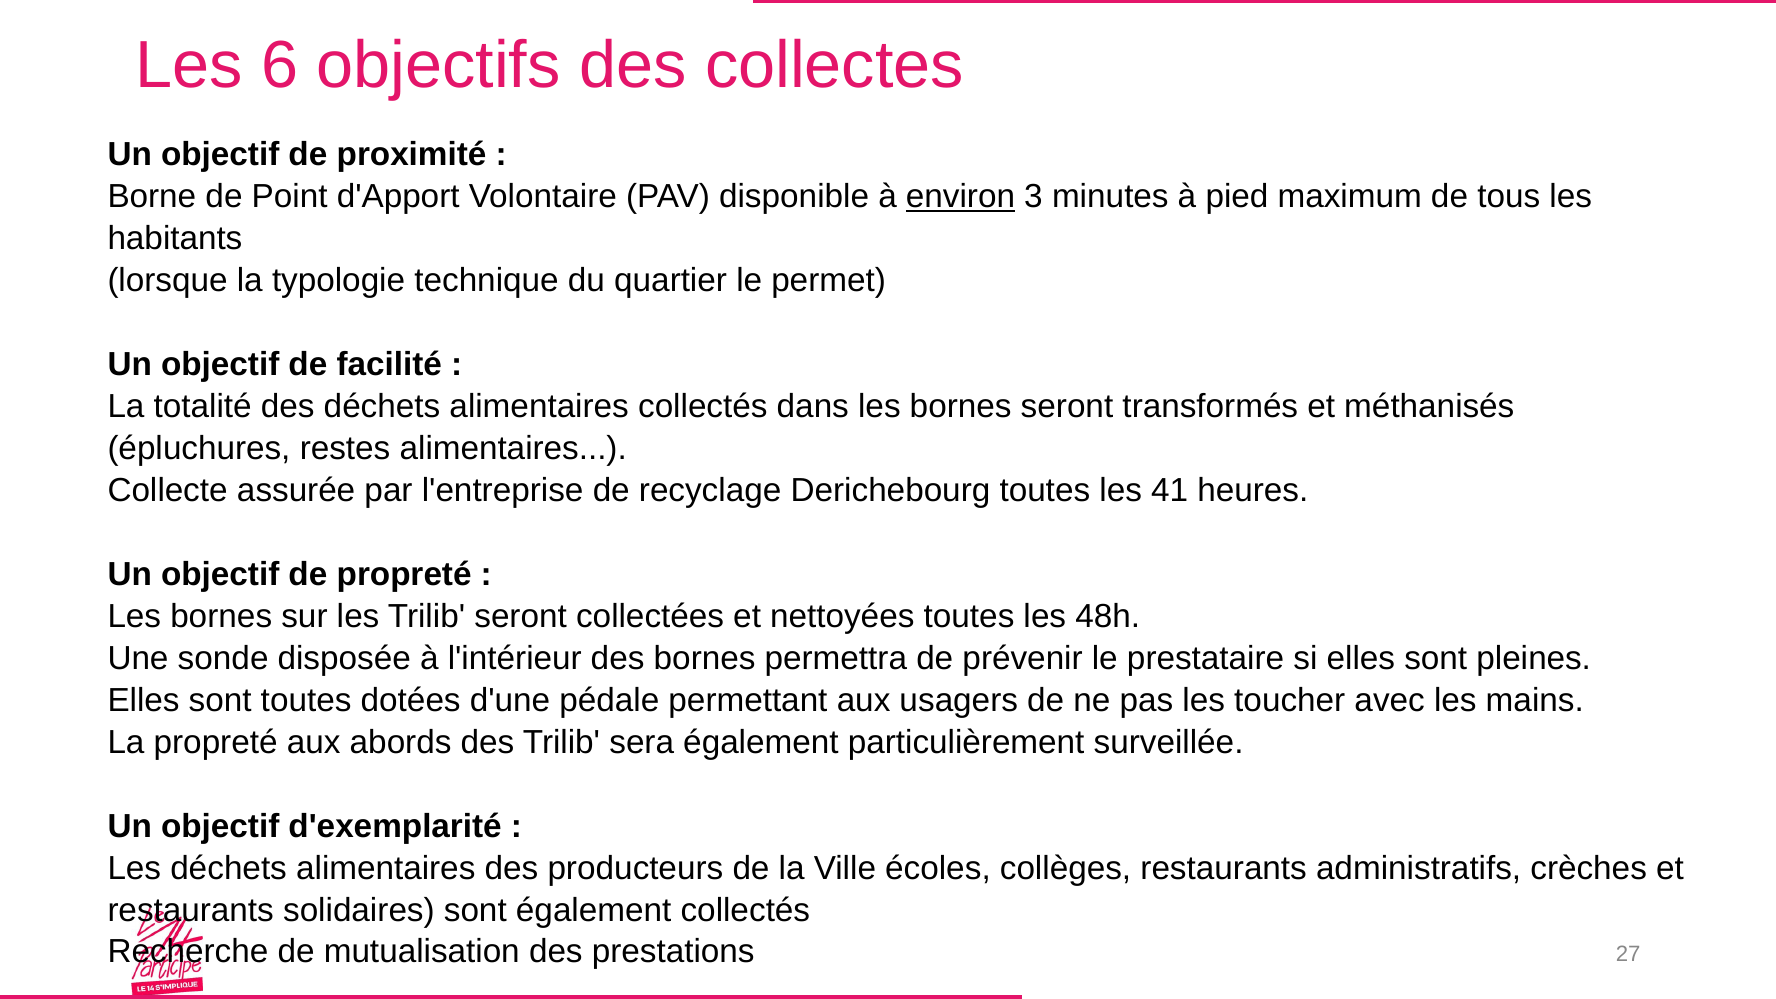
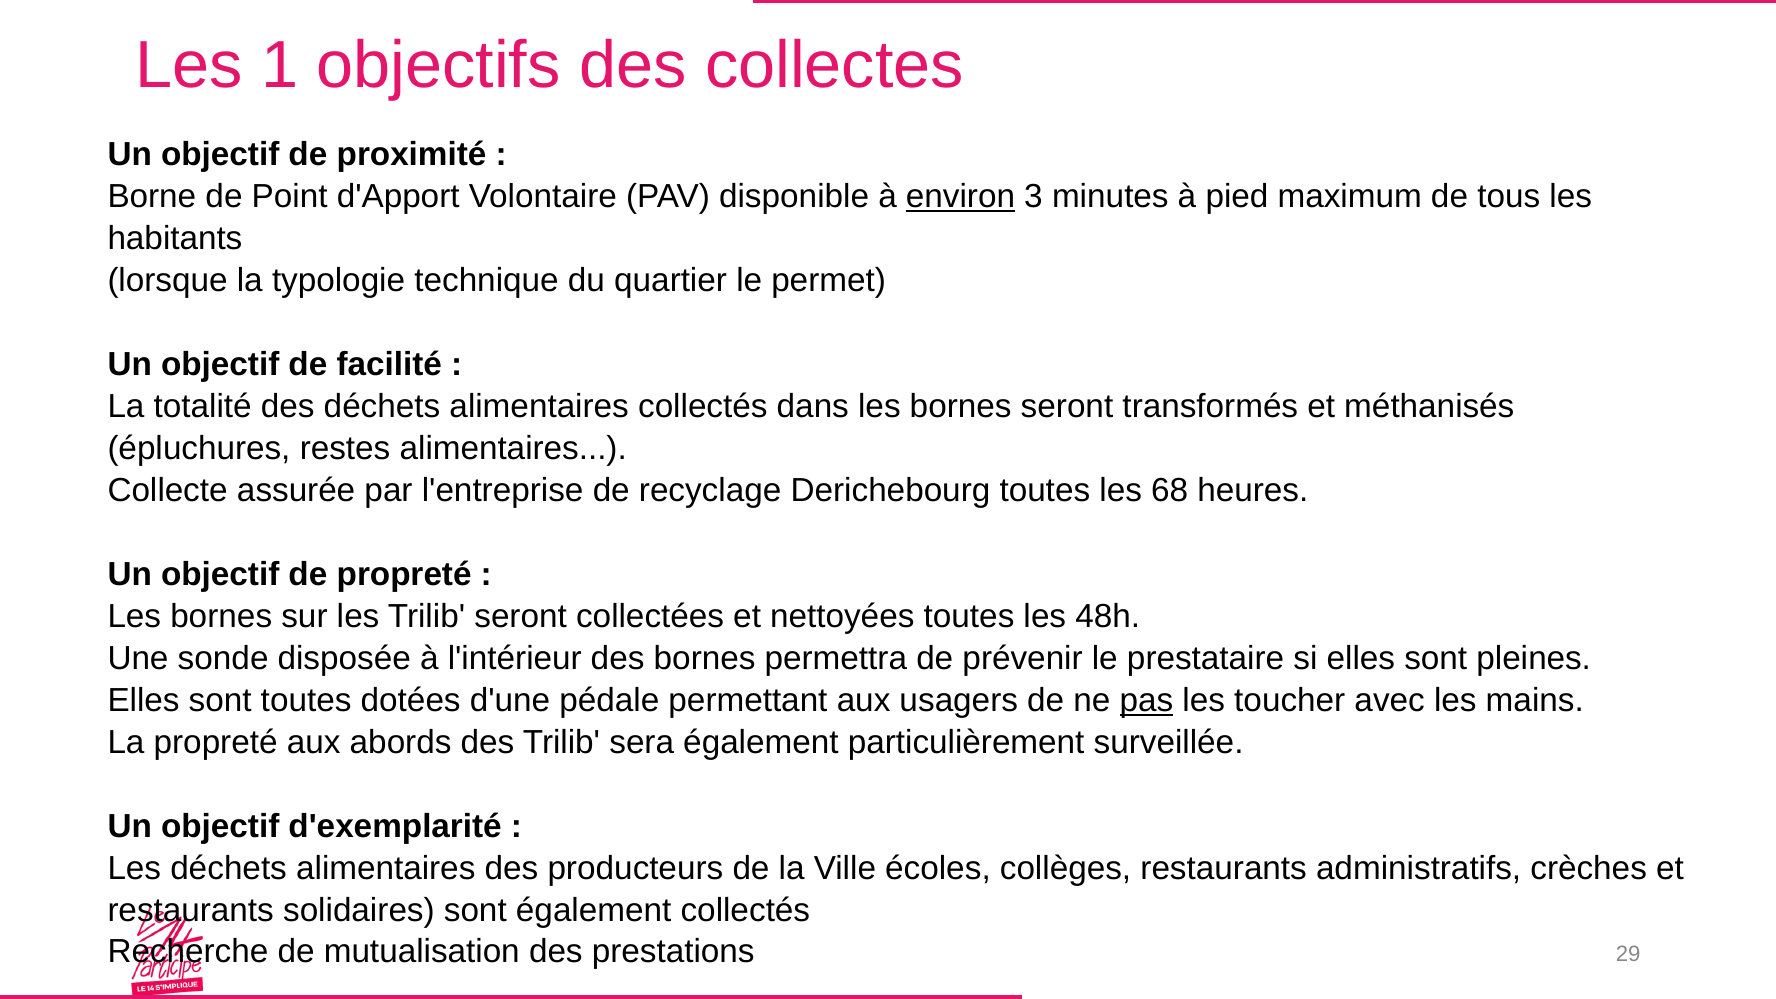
6: 6 -> 1
41: 41 -> 68
pas underline: none -> present
27: 27 -> 29
